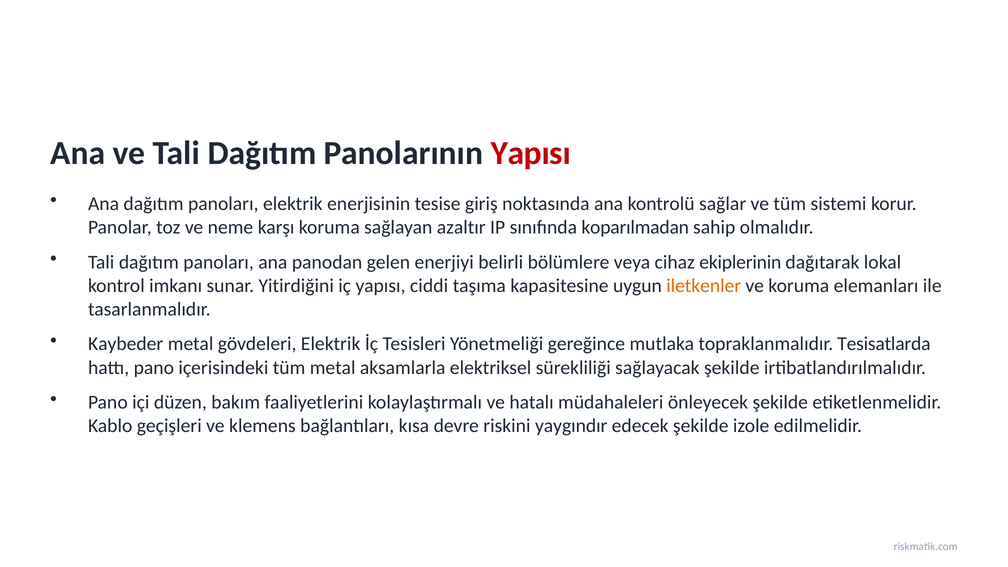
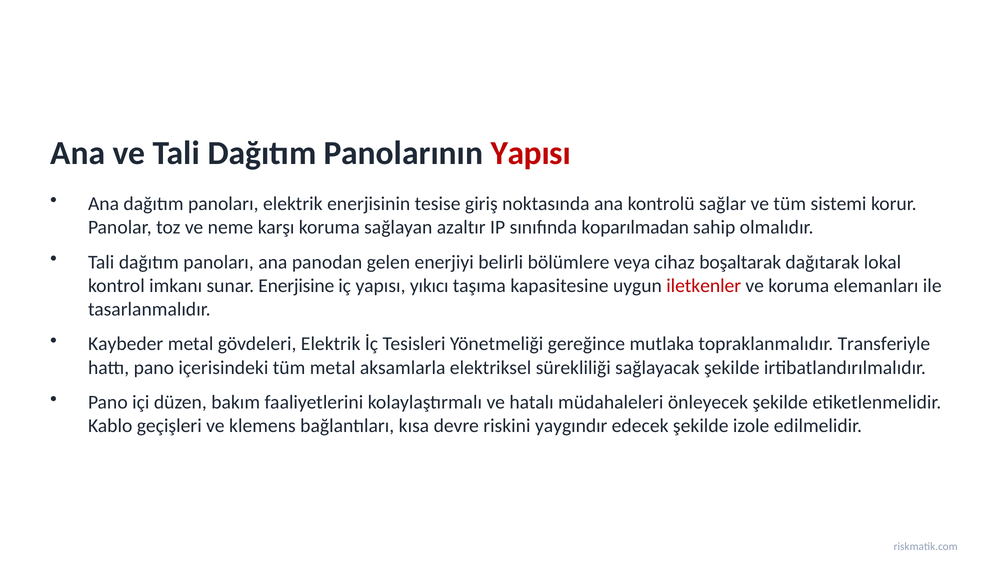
ekiplerinin: ekiplerinin -> boşaltarak
Yitirdiğini: Yitirdiğini -> Enerjisine
ciddi: ciddi -> yıkıcı
iletkenler colour: orange -> red
Tesisatlarda: Tesisatlarda -> Transferiyle
